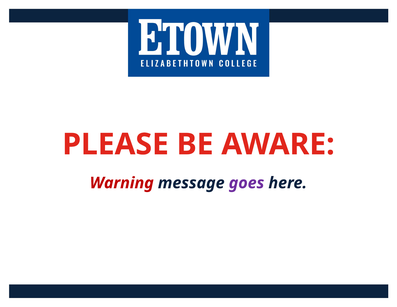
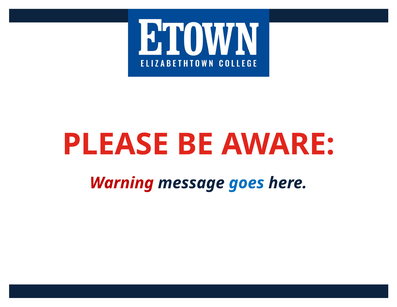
goes colour: purple -> blue
